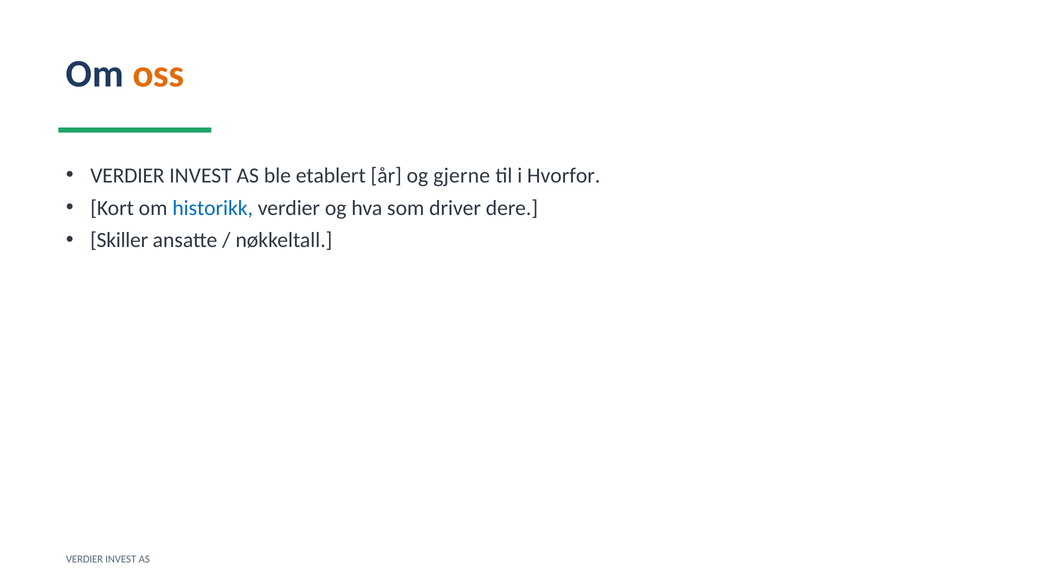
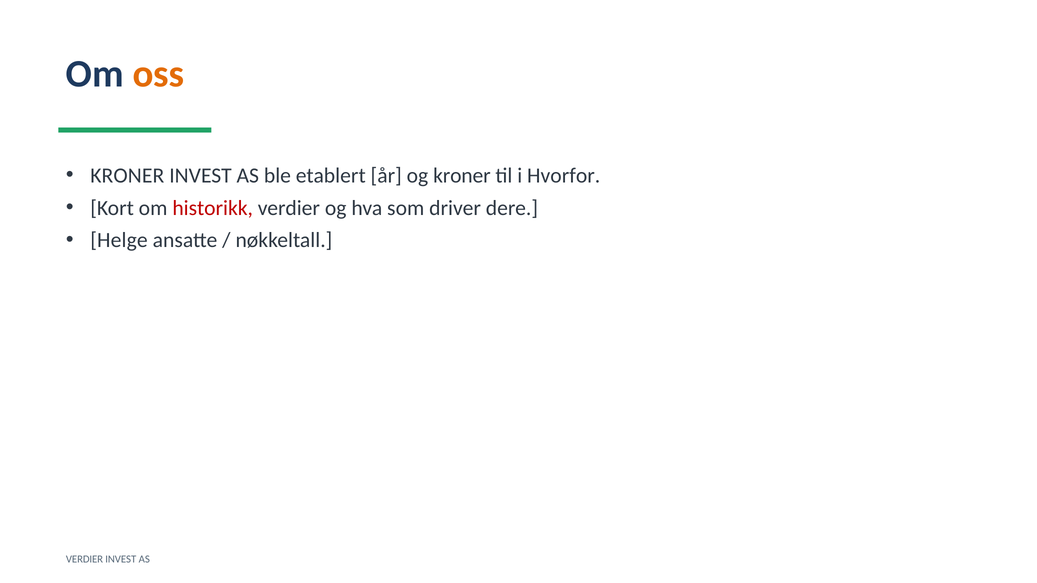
VERDIER at (127, 176): VERDIER -> KRONER
og gjerne: gjerne -> kroner
historikk colour: blue -> red
Skiller: Skiller -> Helge
